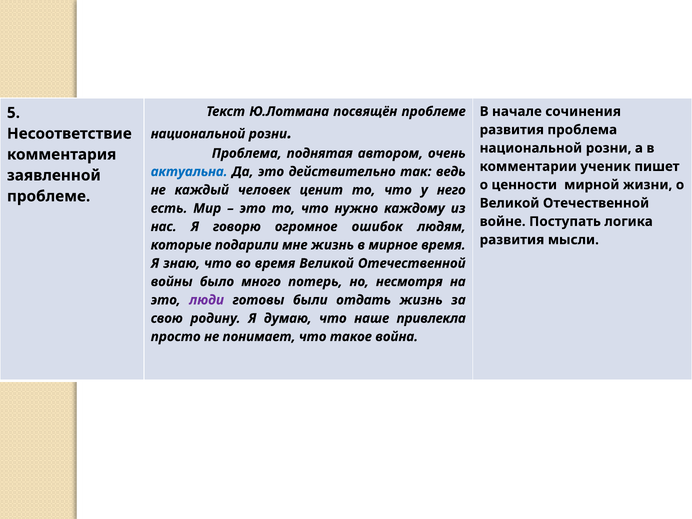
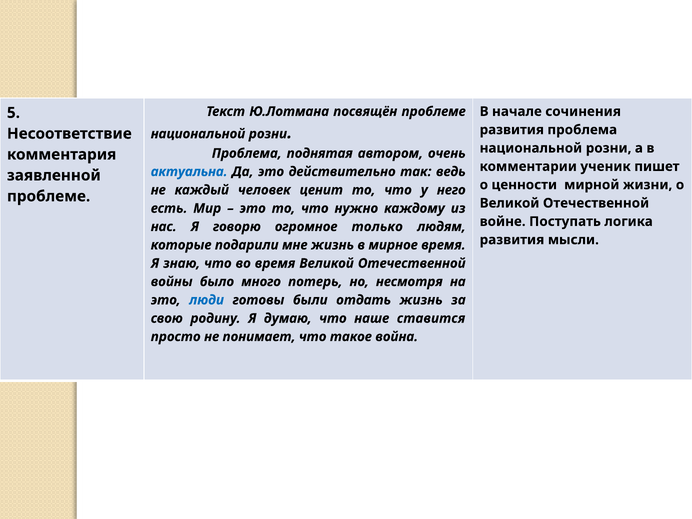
ошибок: ошибок -> только
люди colour: purple -> blue
привлекла: привлекла -> ставится
